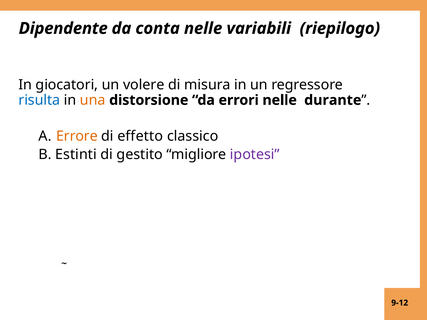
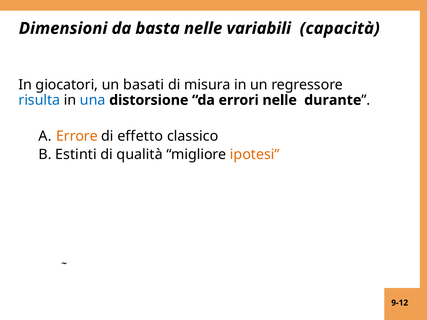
Dipendente: Dipendente -> Dimensioni
conta: conta -> basta
riepilogo: riepilogo -> capacità
volere: volere -> basati
una colour: orange -> blue
gestito: gestito -> qualità
ipotesi colour: purple -> orange
